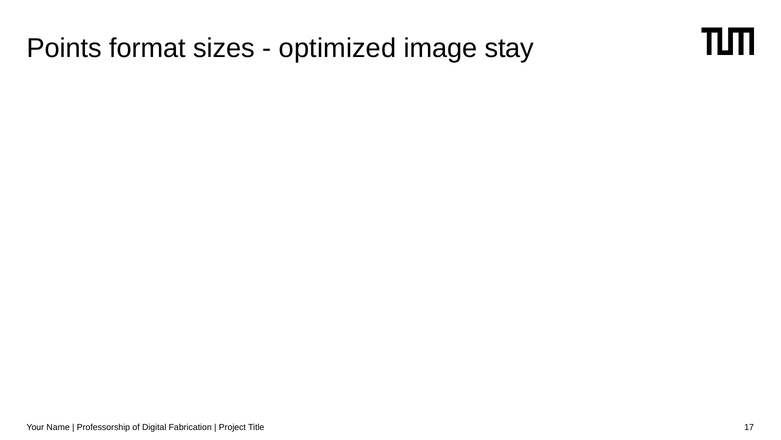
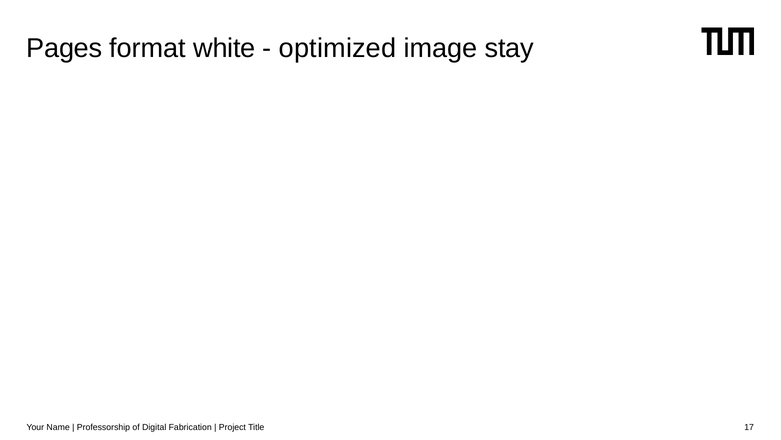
Points: Points -> Pages
sizes: sizes -> white
